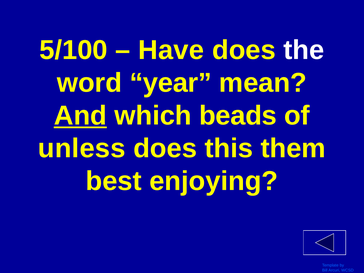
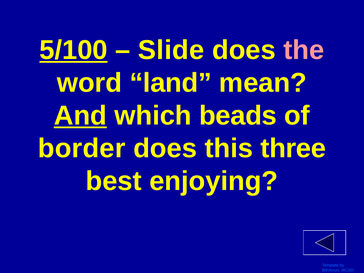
5/100 underline: none -> present
Have: Have -> Slide
the colour: white -> pink
year: year -> land
unless: unless -> border
them: them -> three
